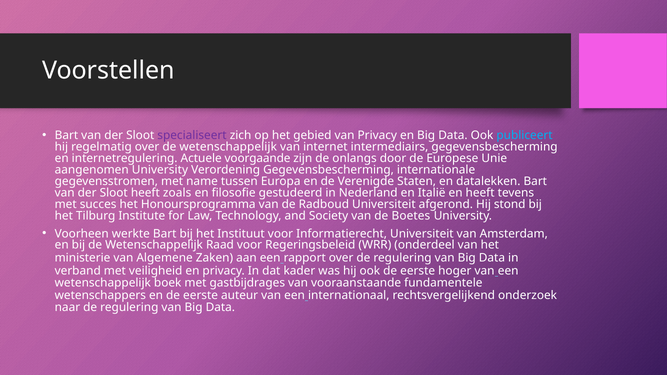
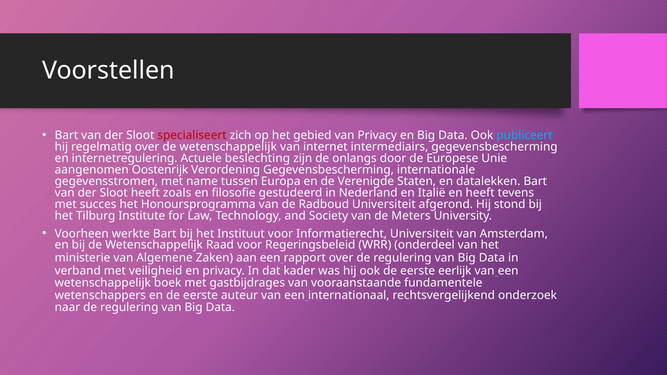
specialiseert colour: purple -> red
voorgaande: voorgaande -> beslechting
aangenomen University: University -> Oostenrijk
Boetes: Boetes -> Meters
hoger: hoger -> eerlijk
